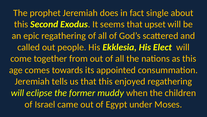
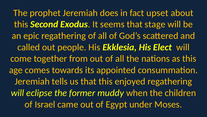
single: single -> upset
upset: upset -> stage
